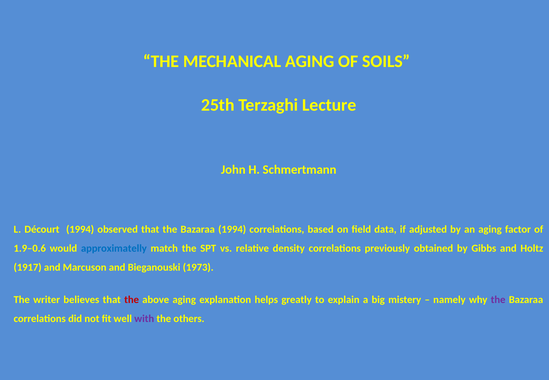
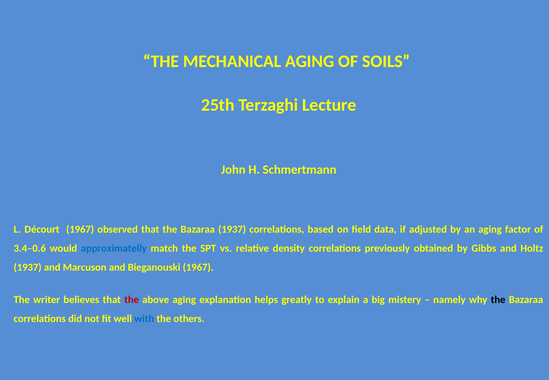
Décourt 1994: 1994 -> 1967
Bazaraa 1994: 1994 -> 1937
1.9–0.6: 1.9–0.6 -> 3.4–0.6
1917 at (28, 267): 1917 -> 1937
Bieganouski 1973: 1973 -> 1967
the at (498, 300) colour: purple -> black
with colour: purple -> blue
